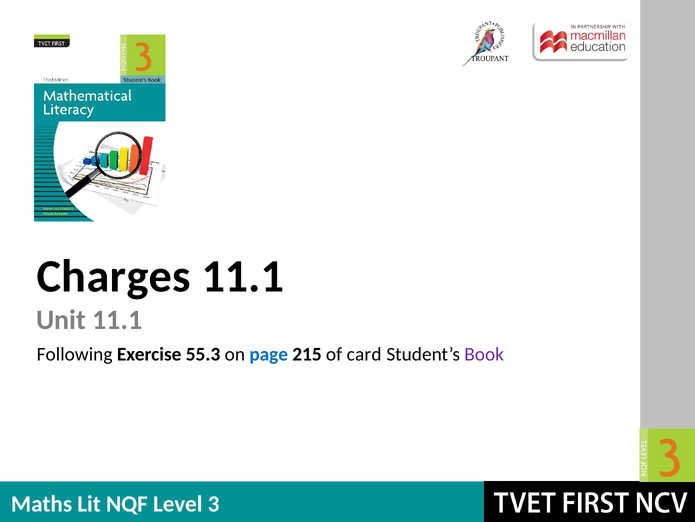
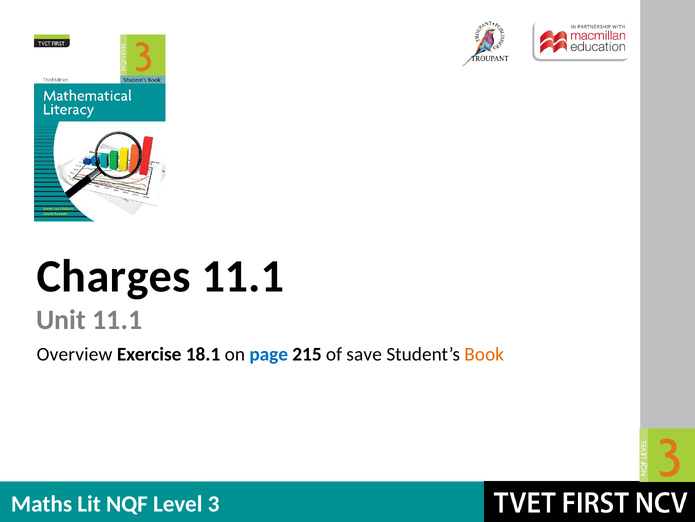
Following: Following -> Overview
55.3: 55.3 -> 18.1
card: card -> save
Book colour: purple -> orange
